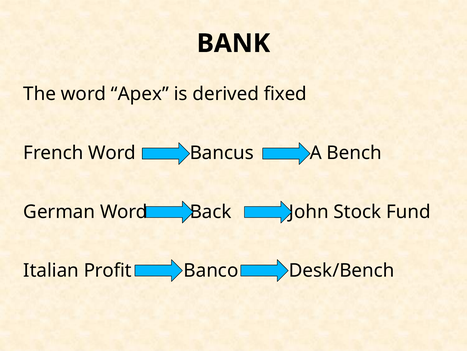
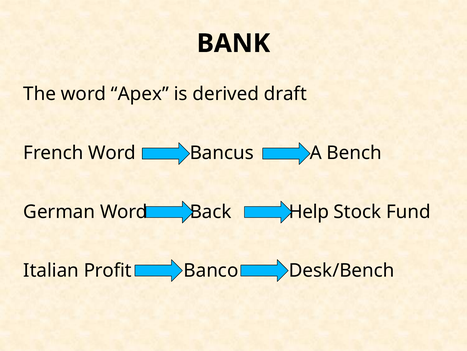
fixed: fixed -> draft
John: John -> Help
